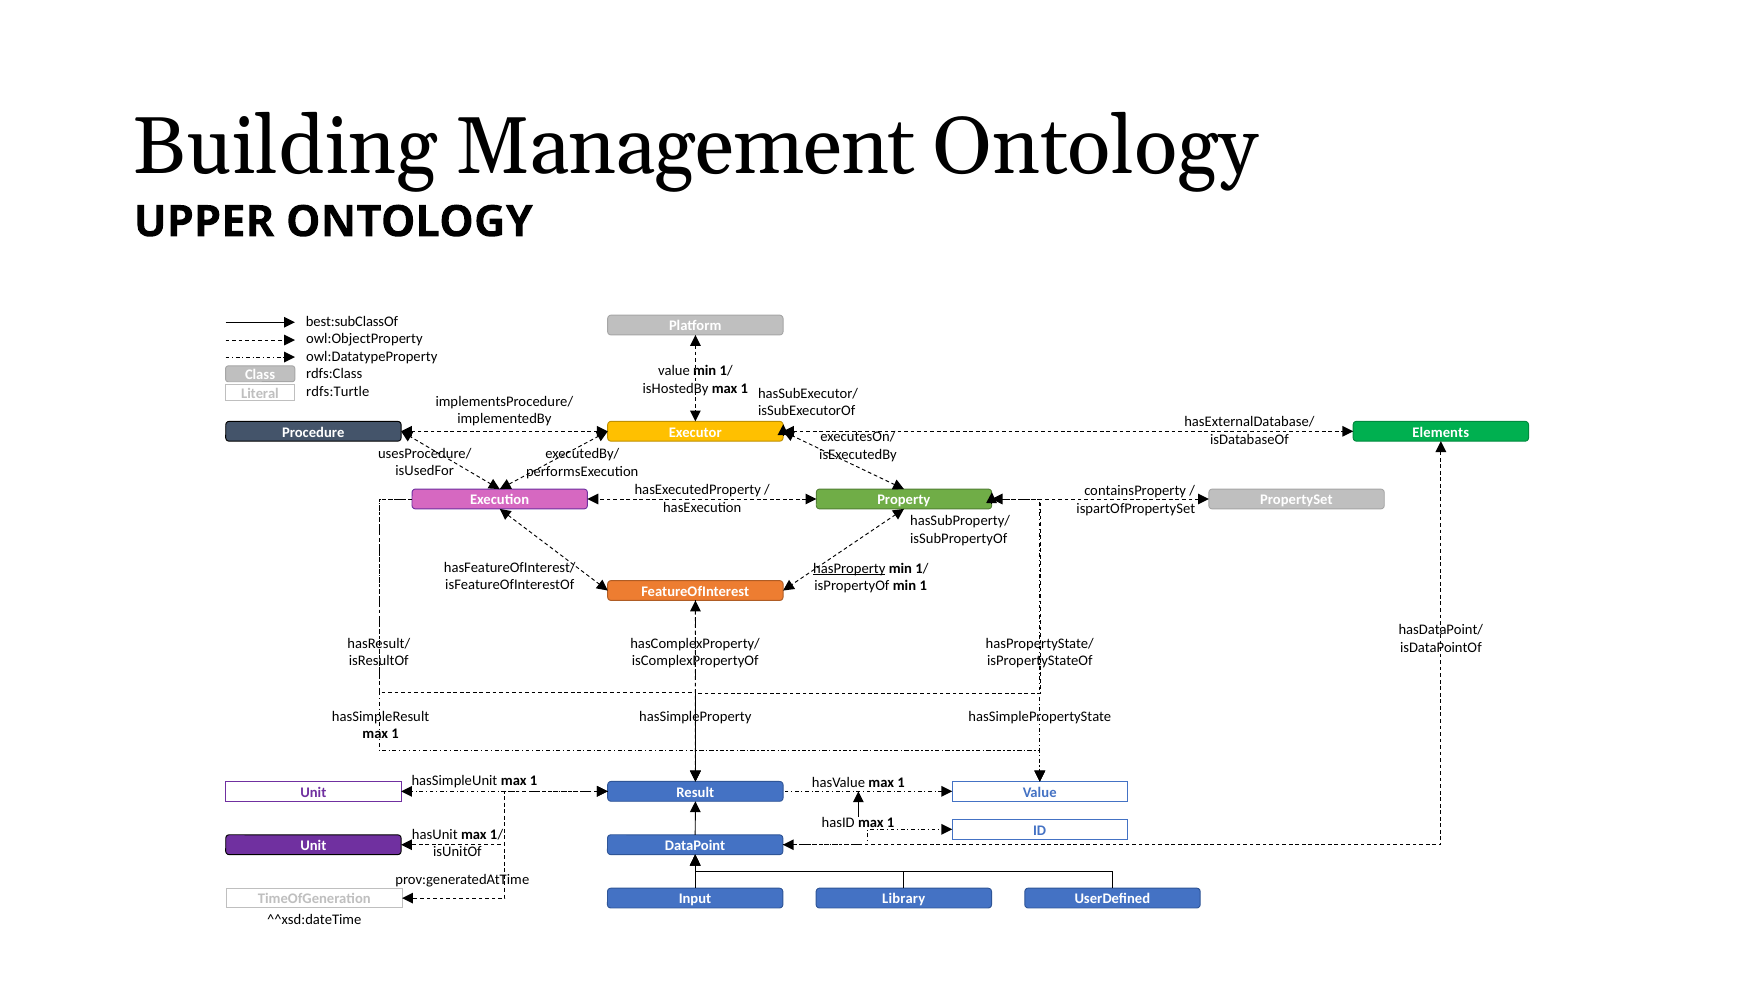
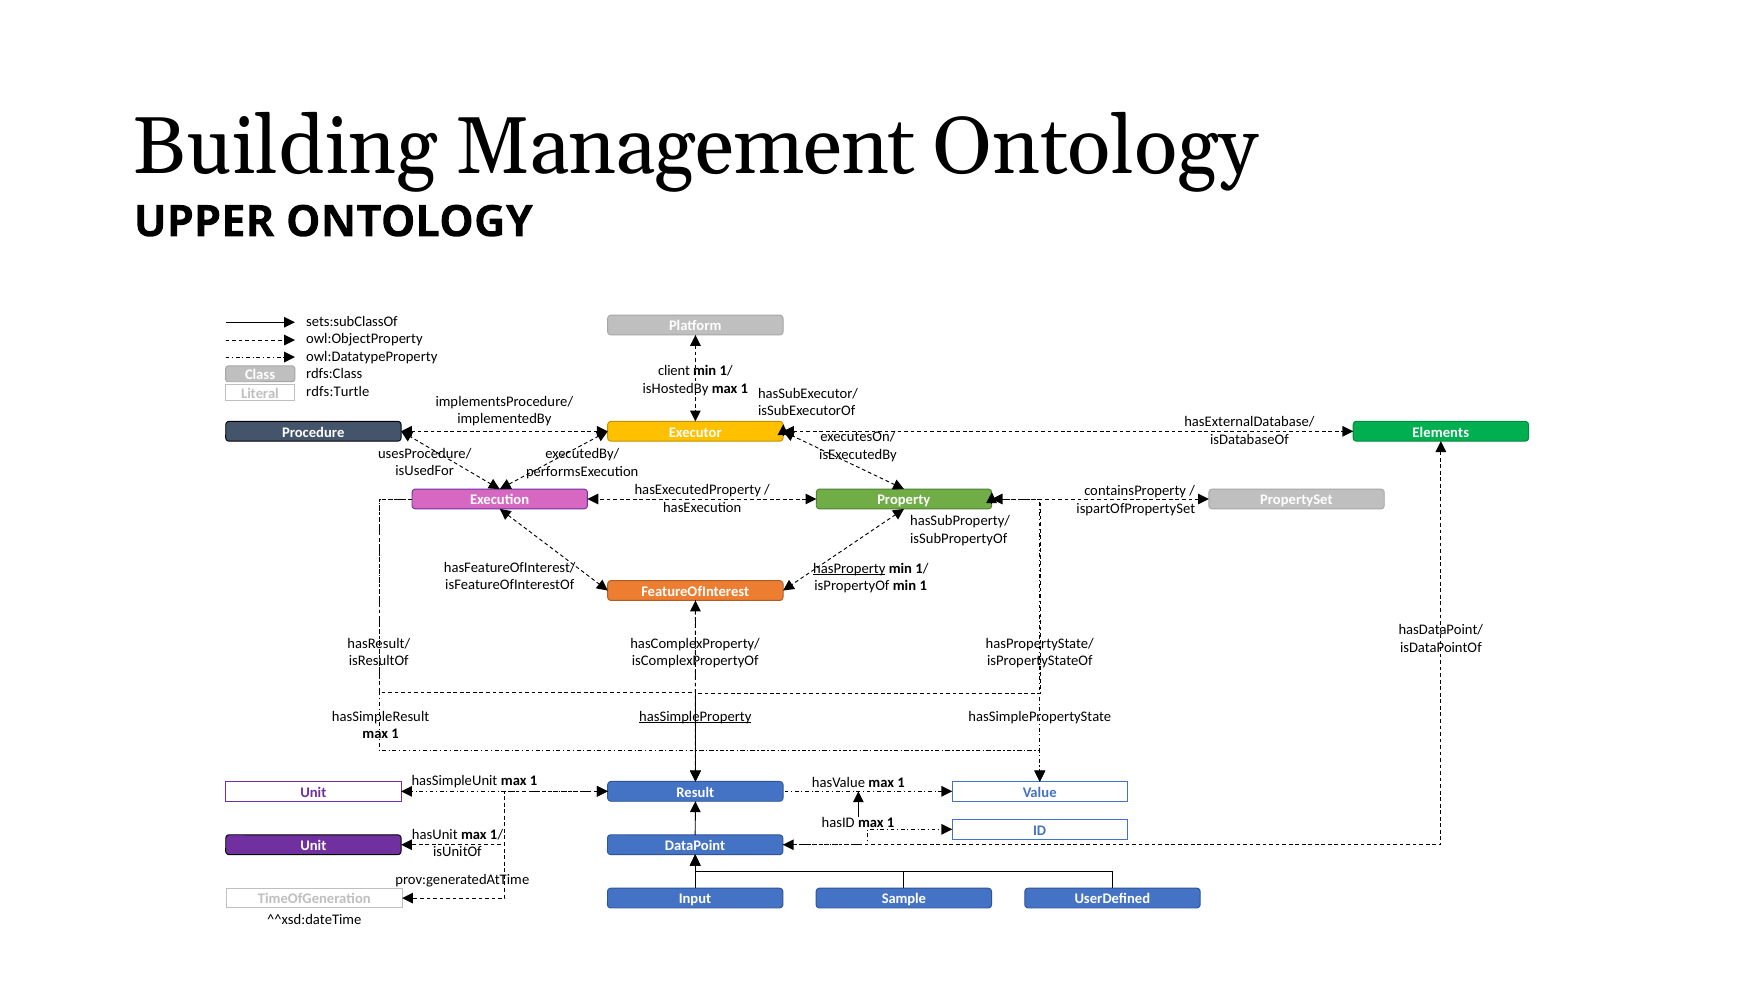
best:subClassOf: best:subClassOf -> sets:subClassOf
value at (674, 371): value -> client
hasSimpleProperty underline: none -> present
Library: Library -> Sample
